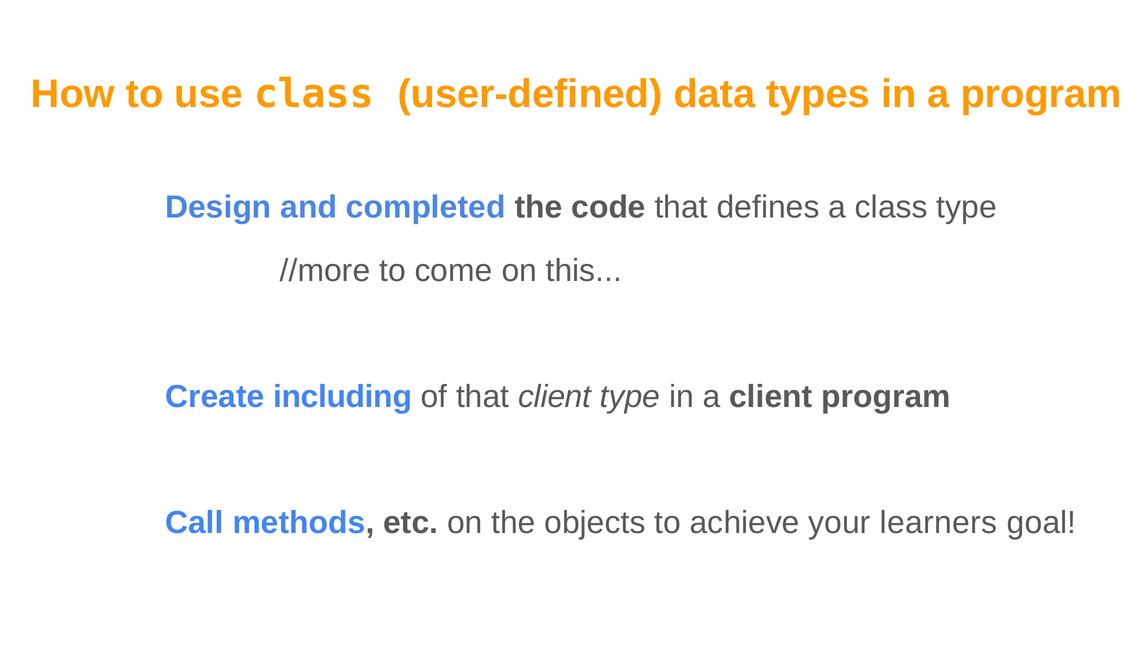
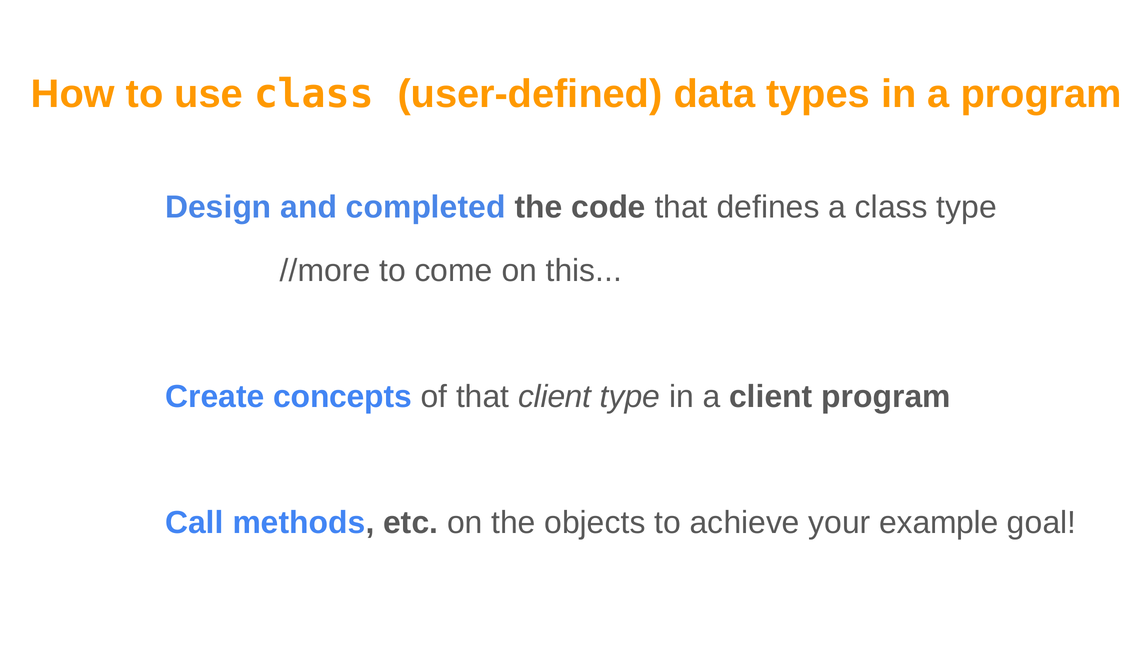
including: including -> concepts
learners: learners -> example
